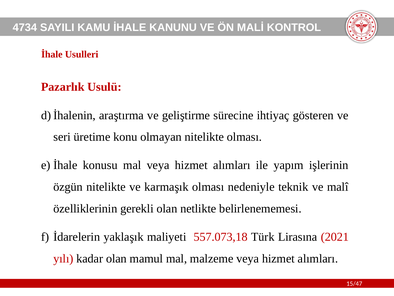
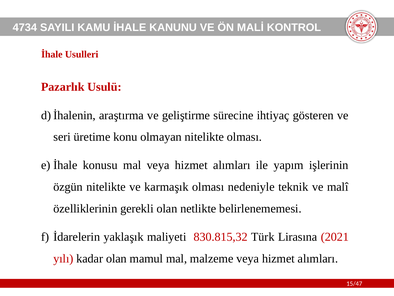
557.073,18: 557.073,18 -> 830.815,32
